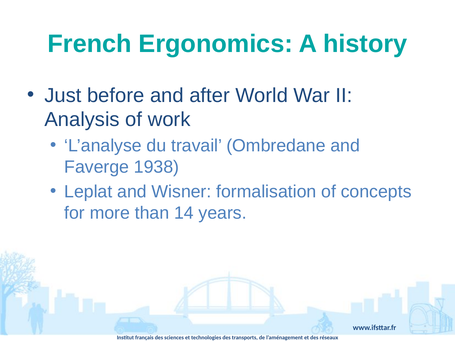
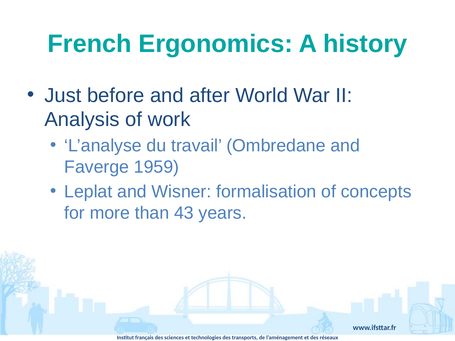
1938: 1938 -> 1959
14: 14 -> 43
